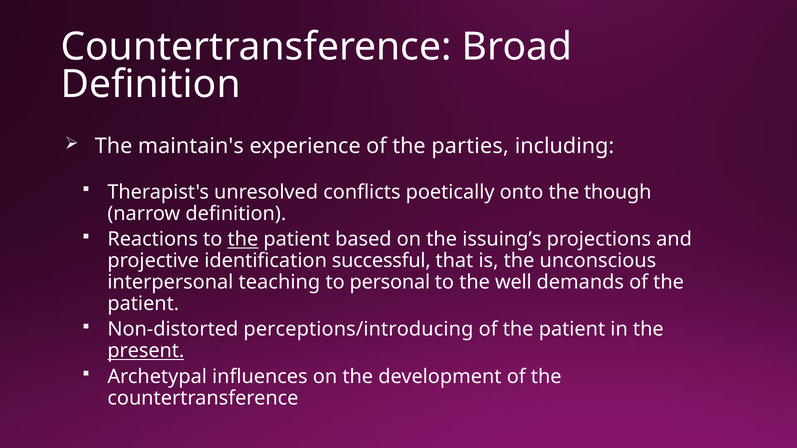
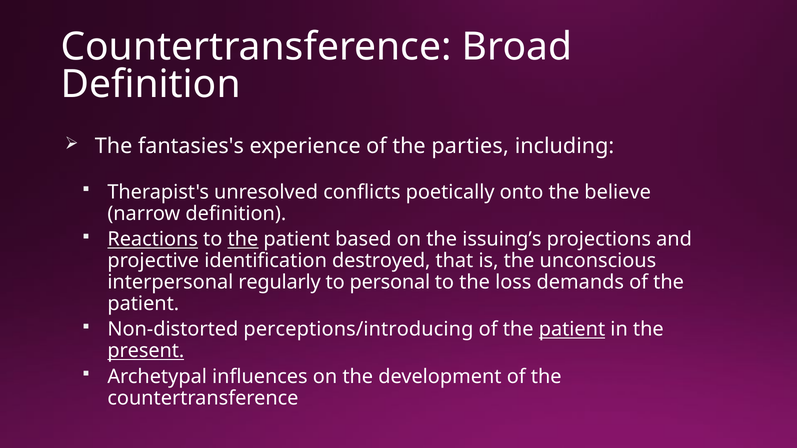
maintain's: maintain's -> fantasies's
though: though -> believe
Reactions underline: none -> present
successful: successful -> destroyed
teaching: teaching -> regularly
well: well -> loss
patient at (572, 330) underline: none -> present
